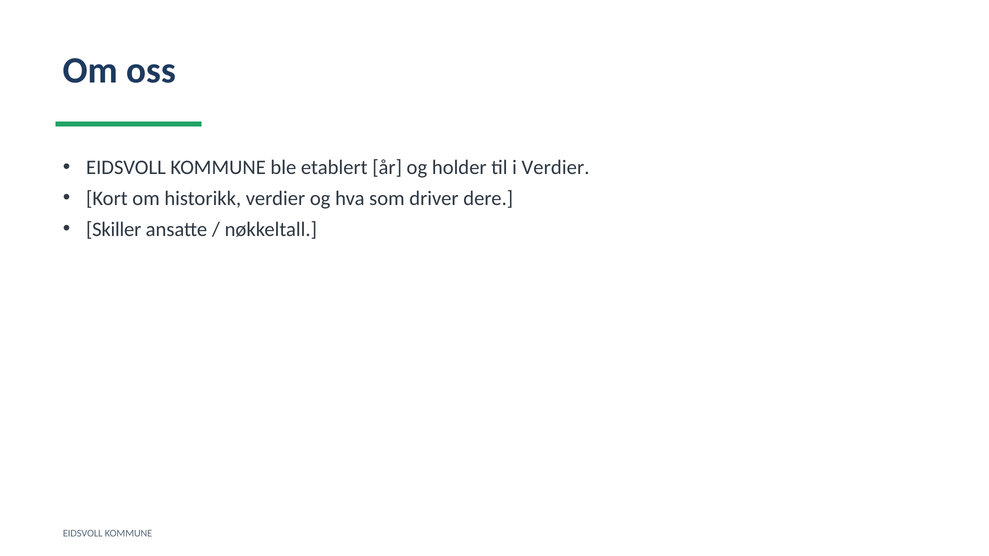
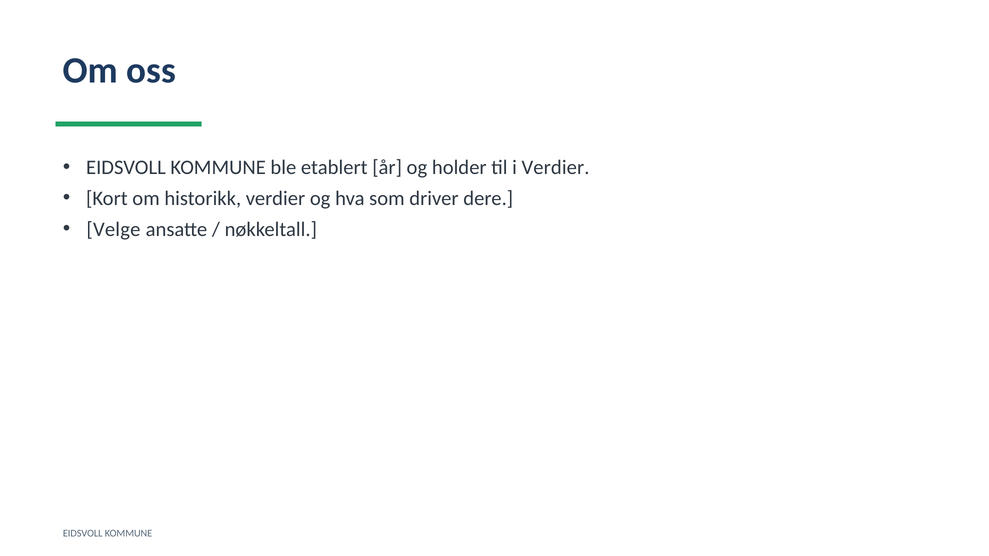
Skiller: Skiller -> Velge
